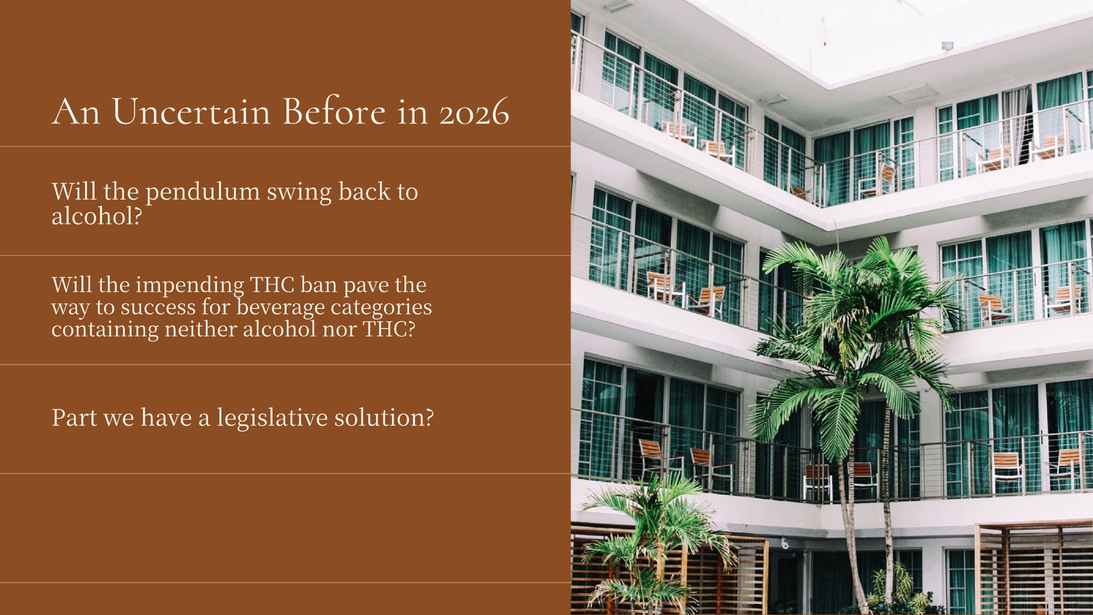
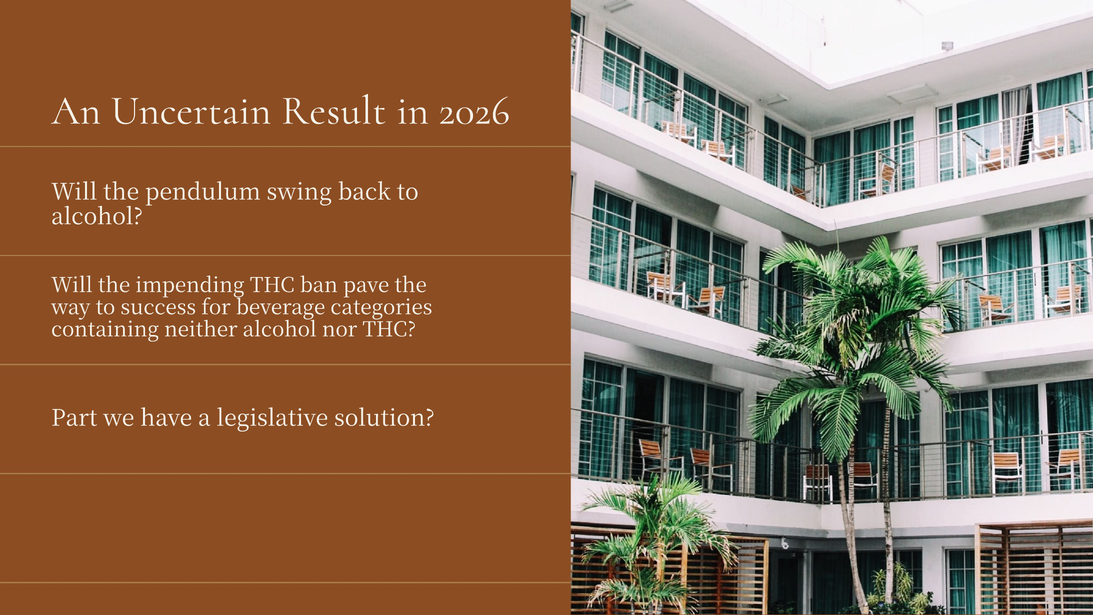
Before: Before -> Result
